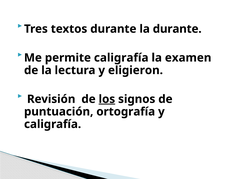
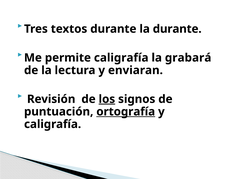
examen: examen -> grabará
eligieron: eligieron -> enviaran
ortografía underline: none -> present
